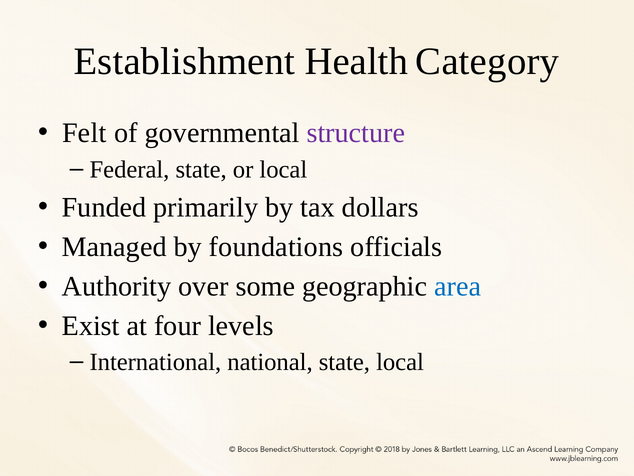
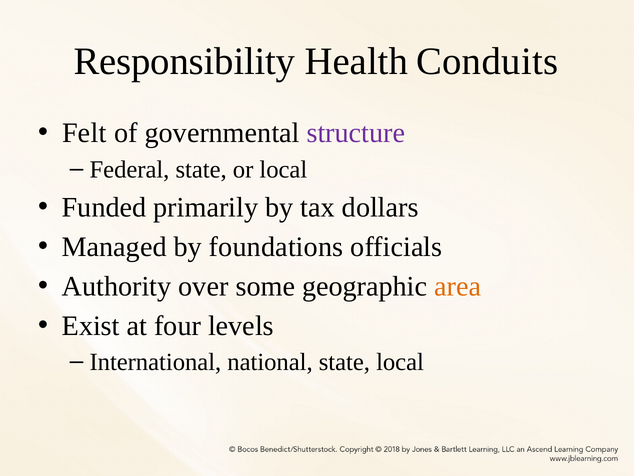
Establishment: Establishment -> Responsibility
Category: Category -> Conduits
area colour: blue -> orange
